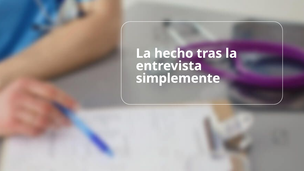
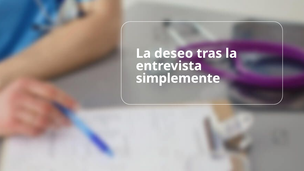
hecho: hecho -> deseo
